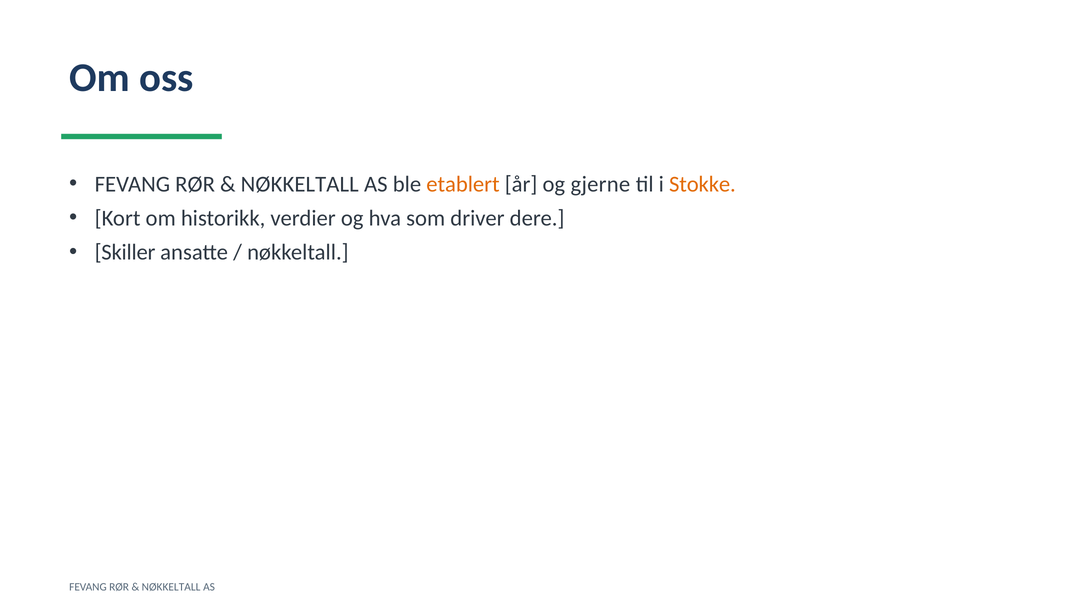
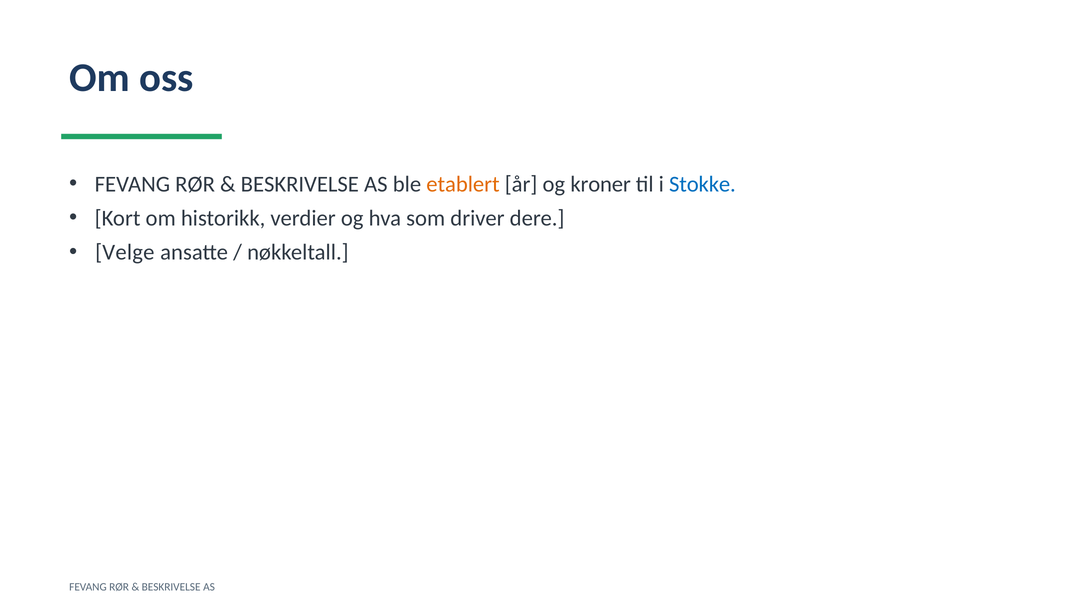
NØKKELTALL at (300, 184): NØKKELTALL -> BESKRIVELSE
gjerne: gjerne -> kroner
Stokke colour: orange -> blue
Skiller: Skiller -> Velge
NØKKELTALL at (171, 587): NØKKELTALL -> BESKRIVELSE
